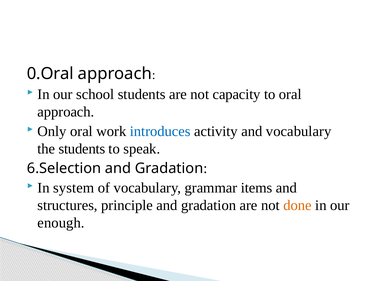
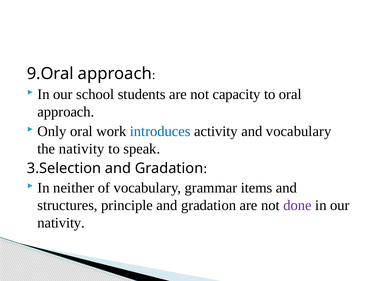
0.Oral: 0.Oral -> 9.Oral
the students: students -> nativity
6.Selection: 6.Selection -> 3.Selection
system: system -> neither
done colour: orange -> purple
enough at (61, 223): enough -> nativity
